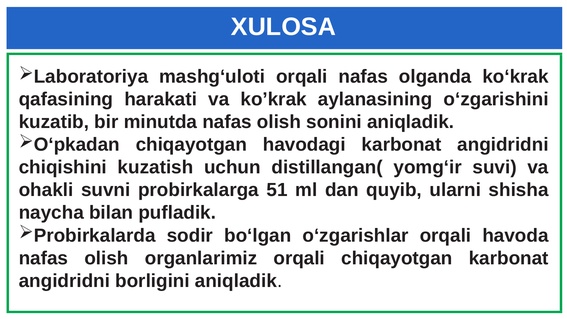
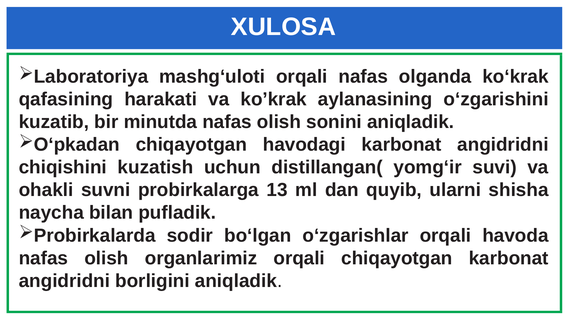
51: 51 -> 13
